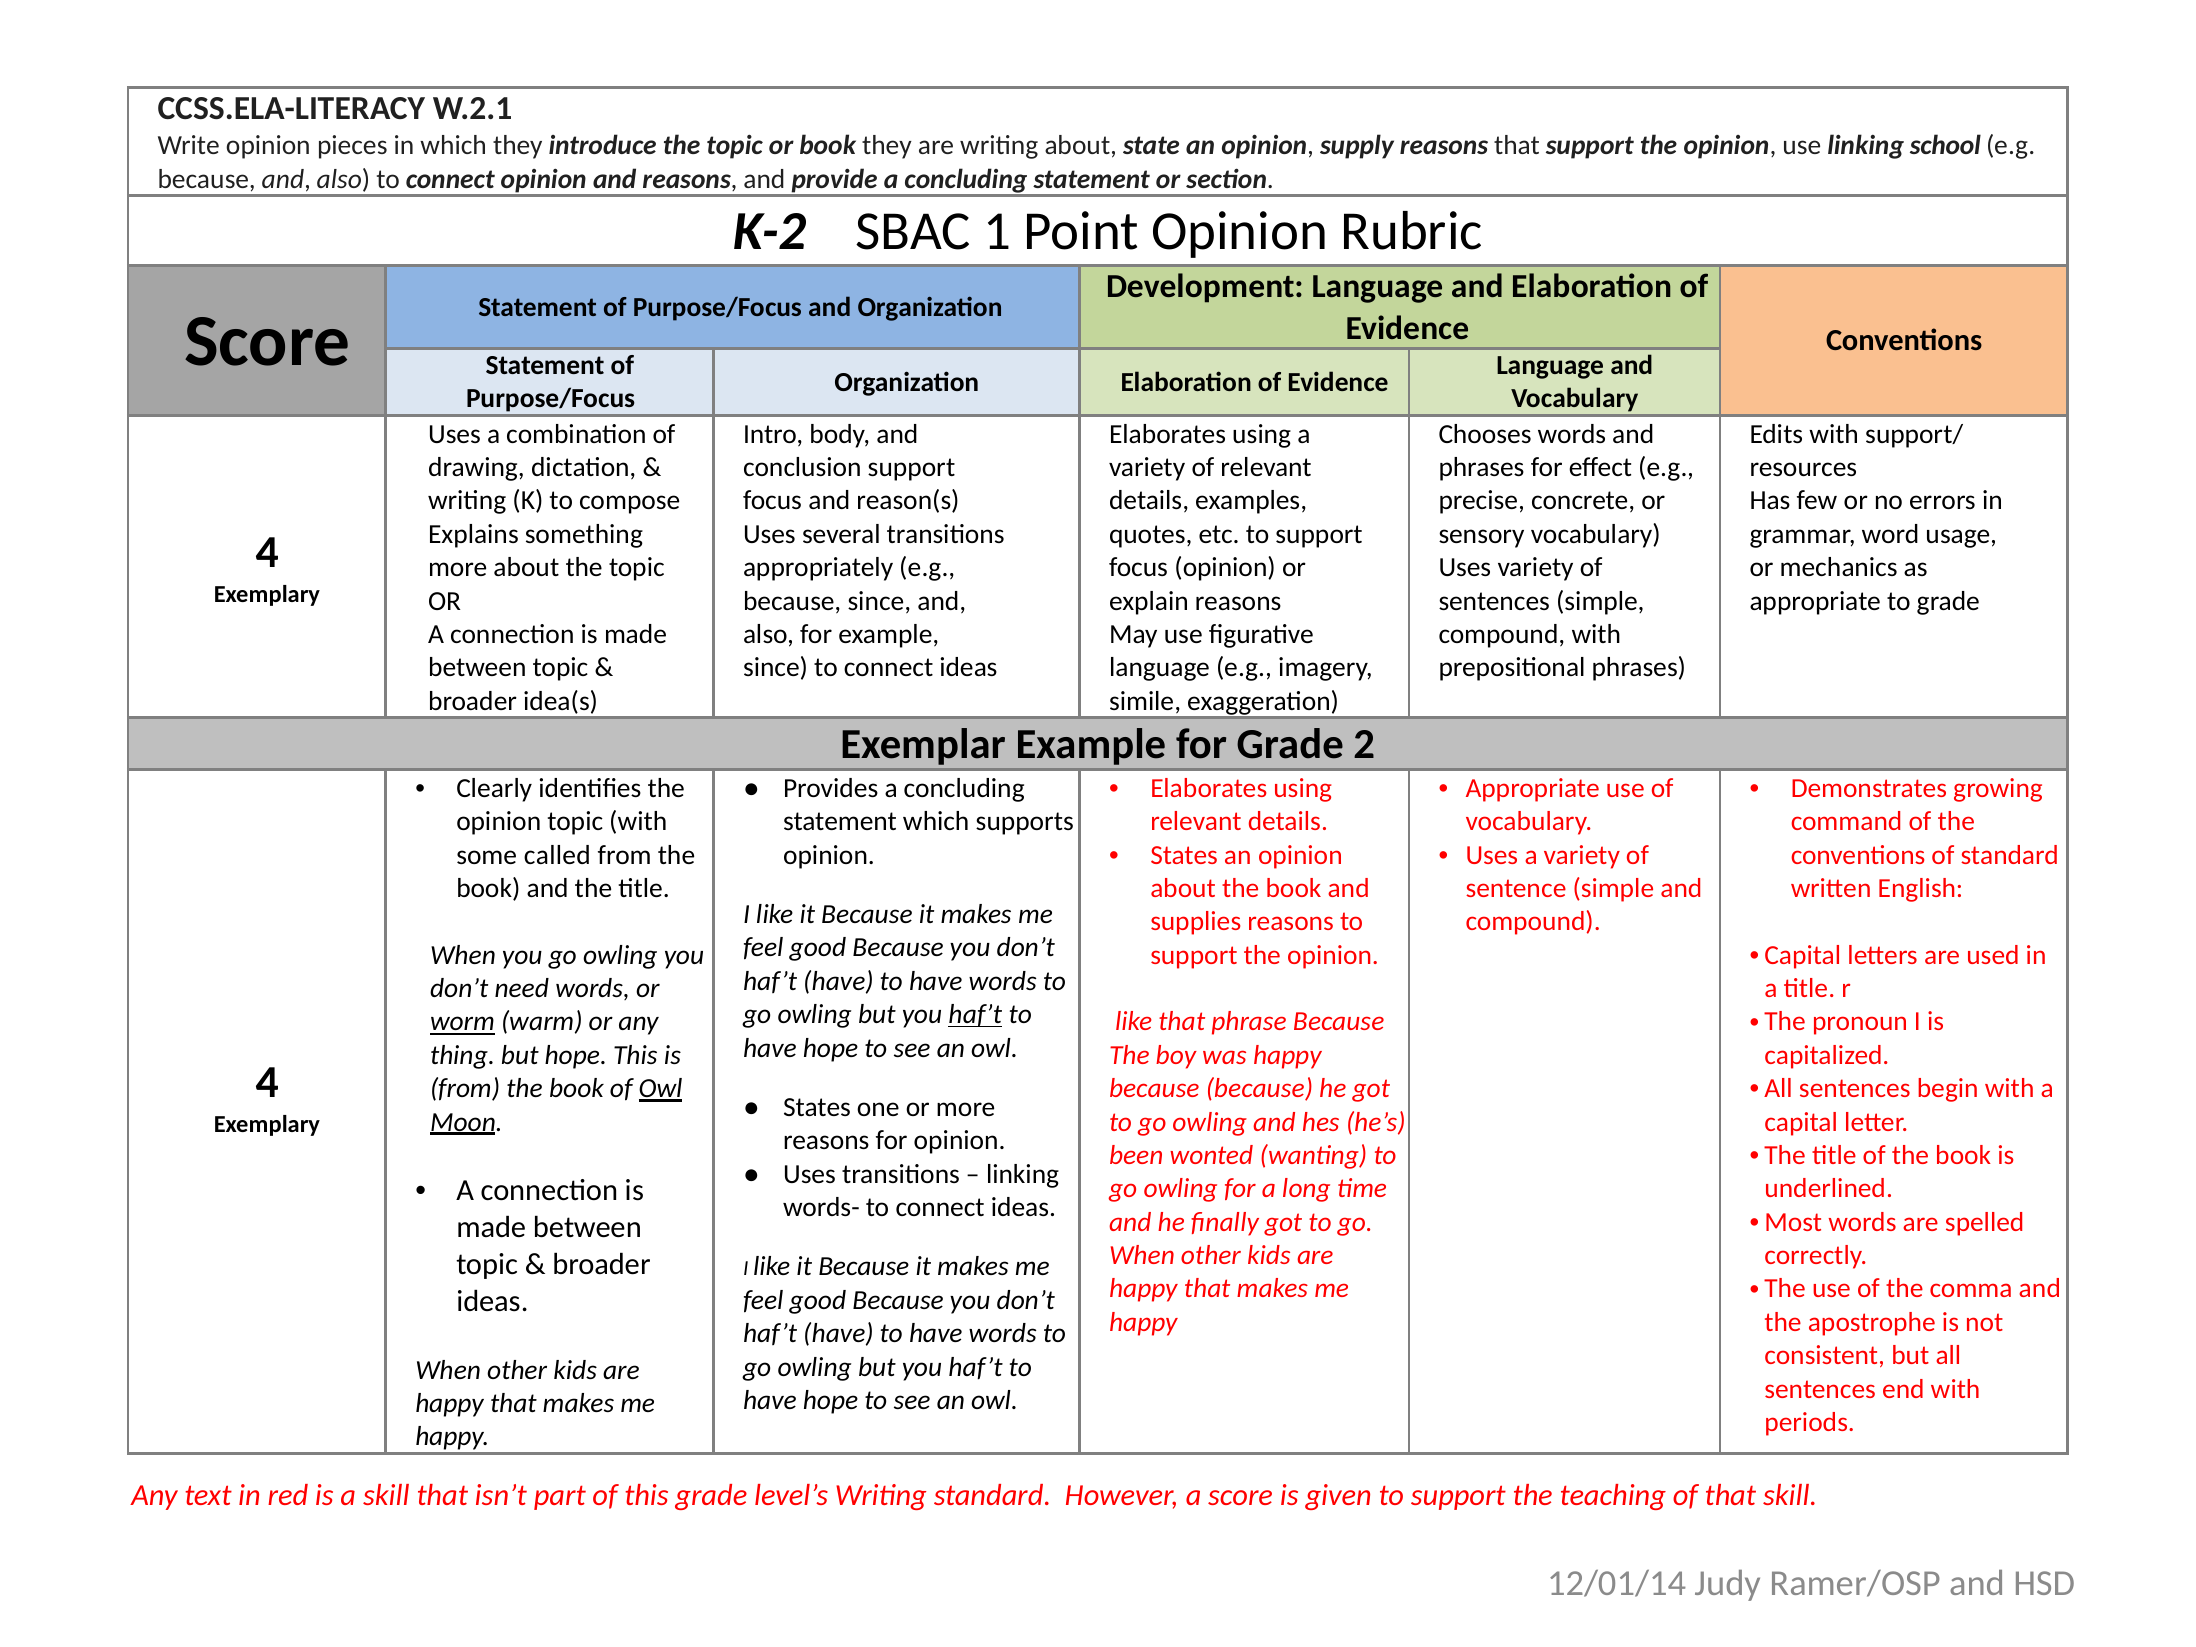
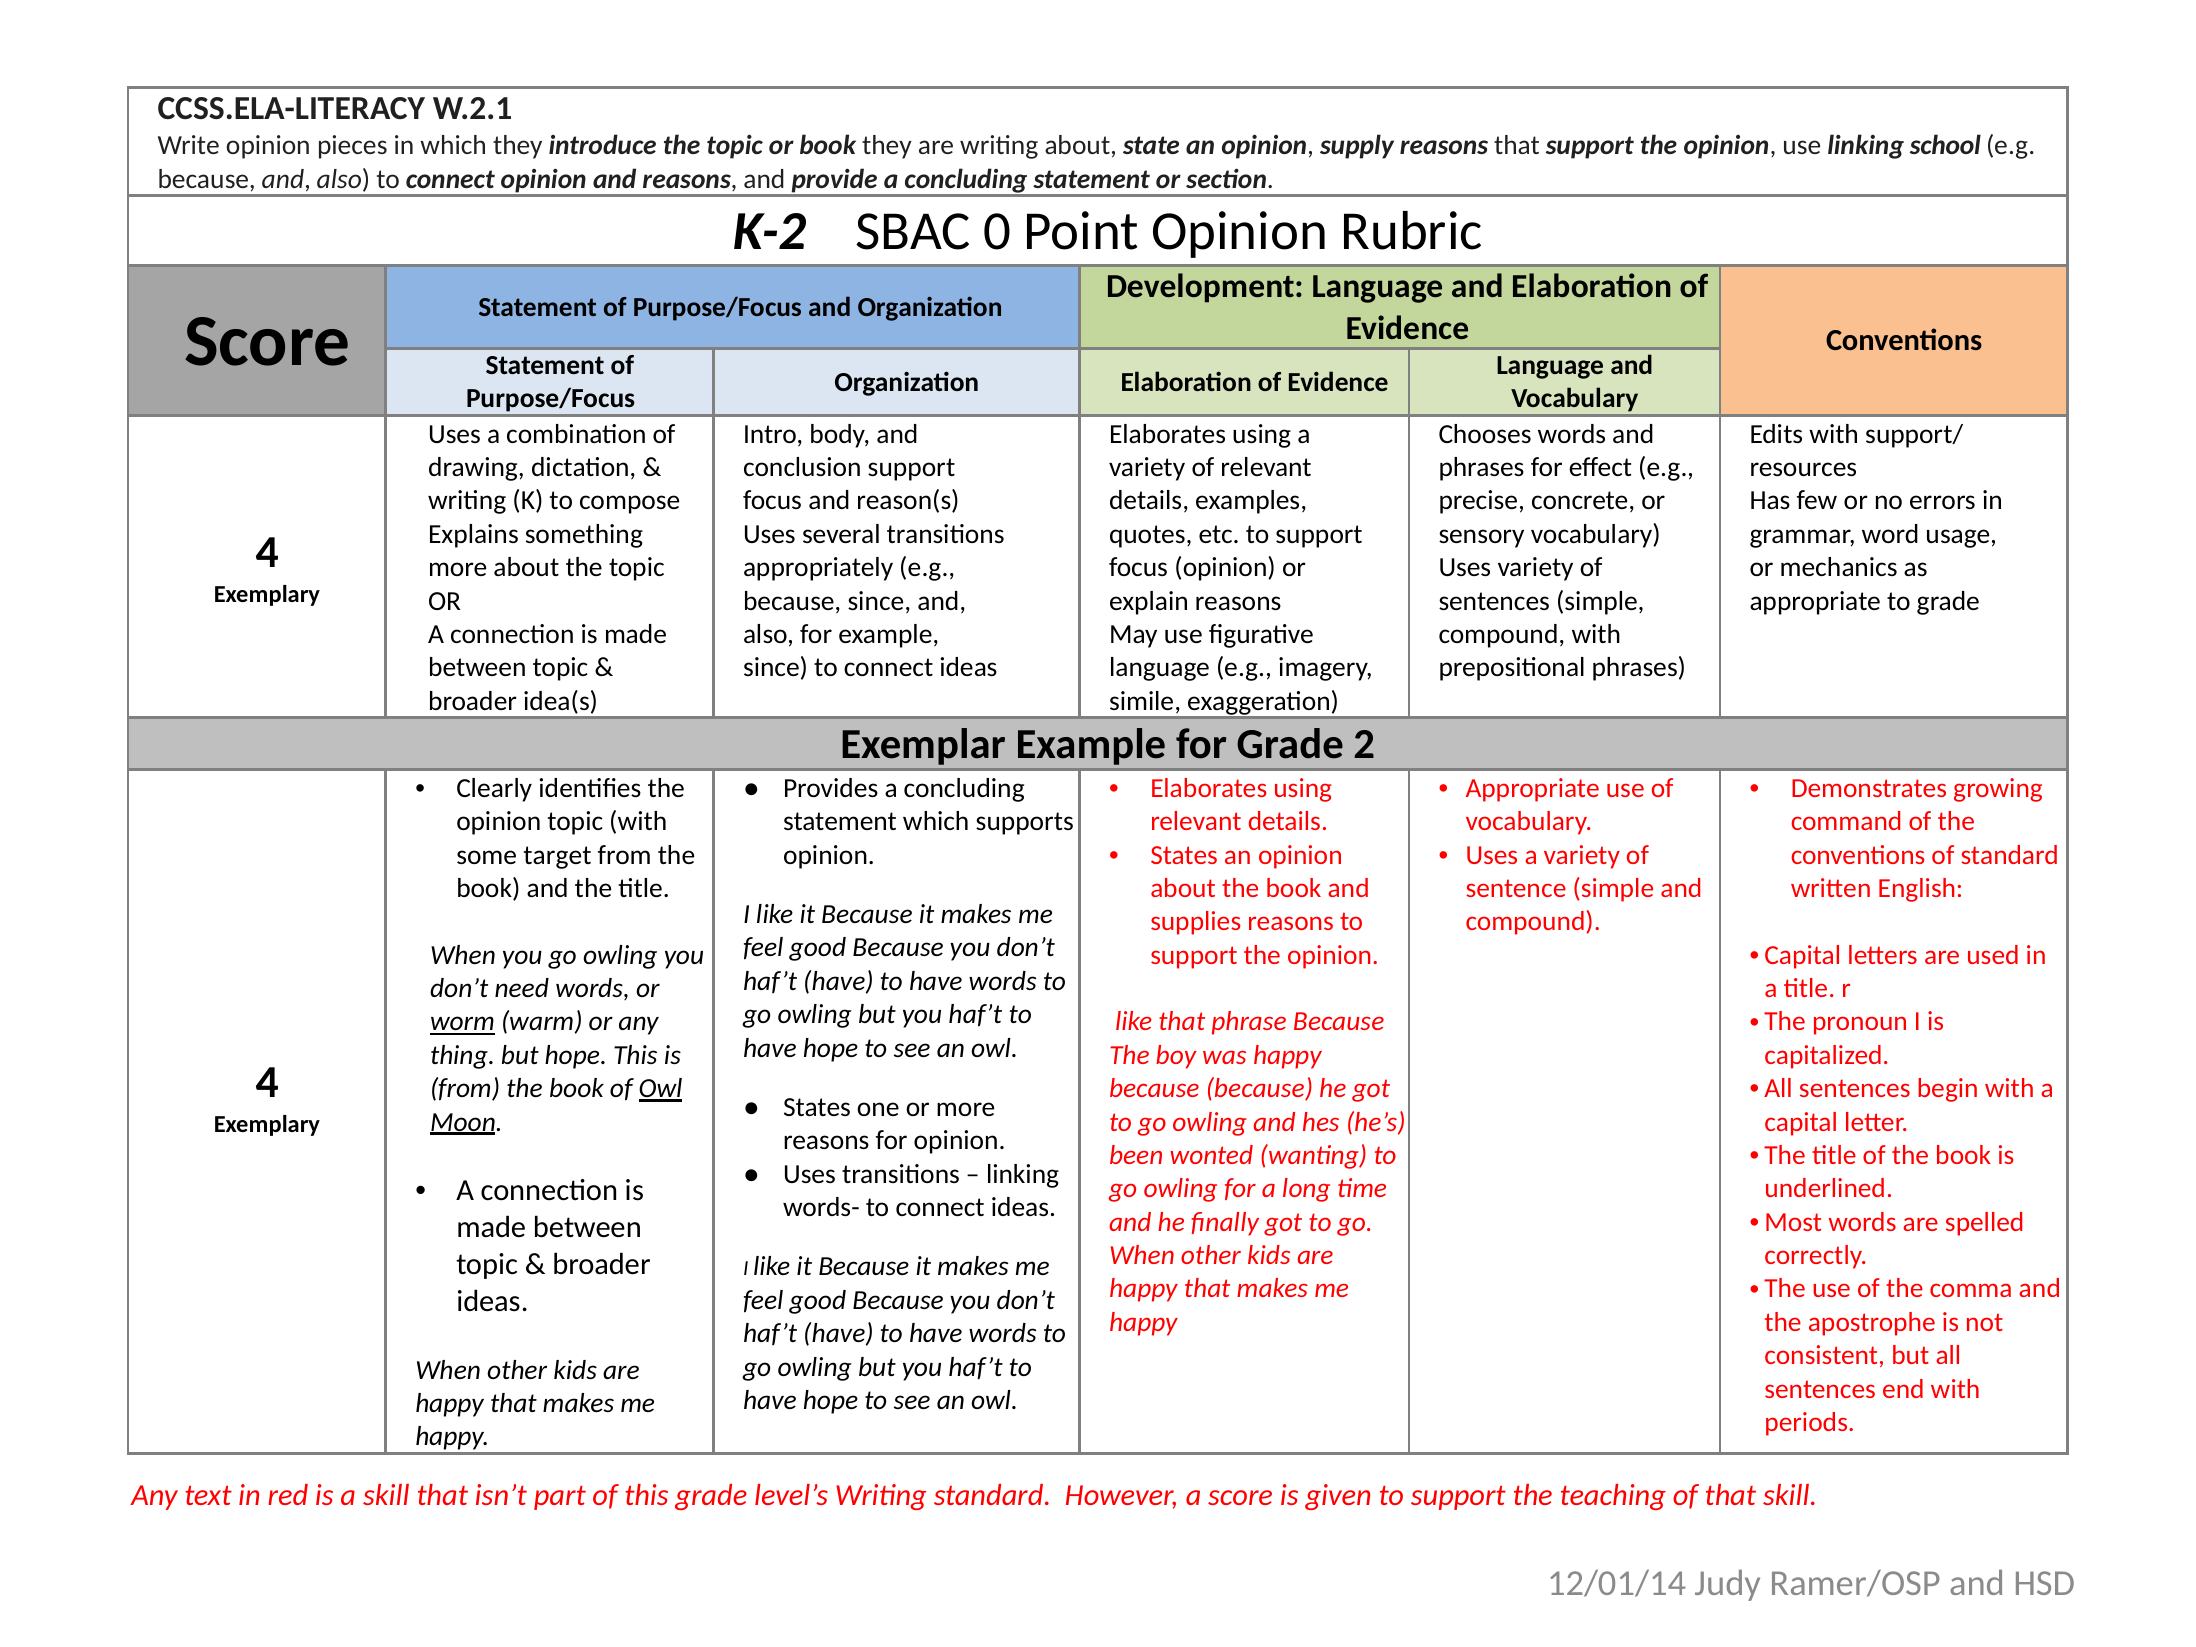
1: 1 -> 0
called: called -> target
haf’t at (975, 1015) underline: present -> none
